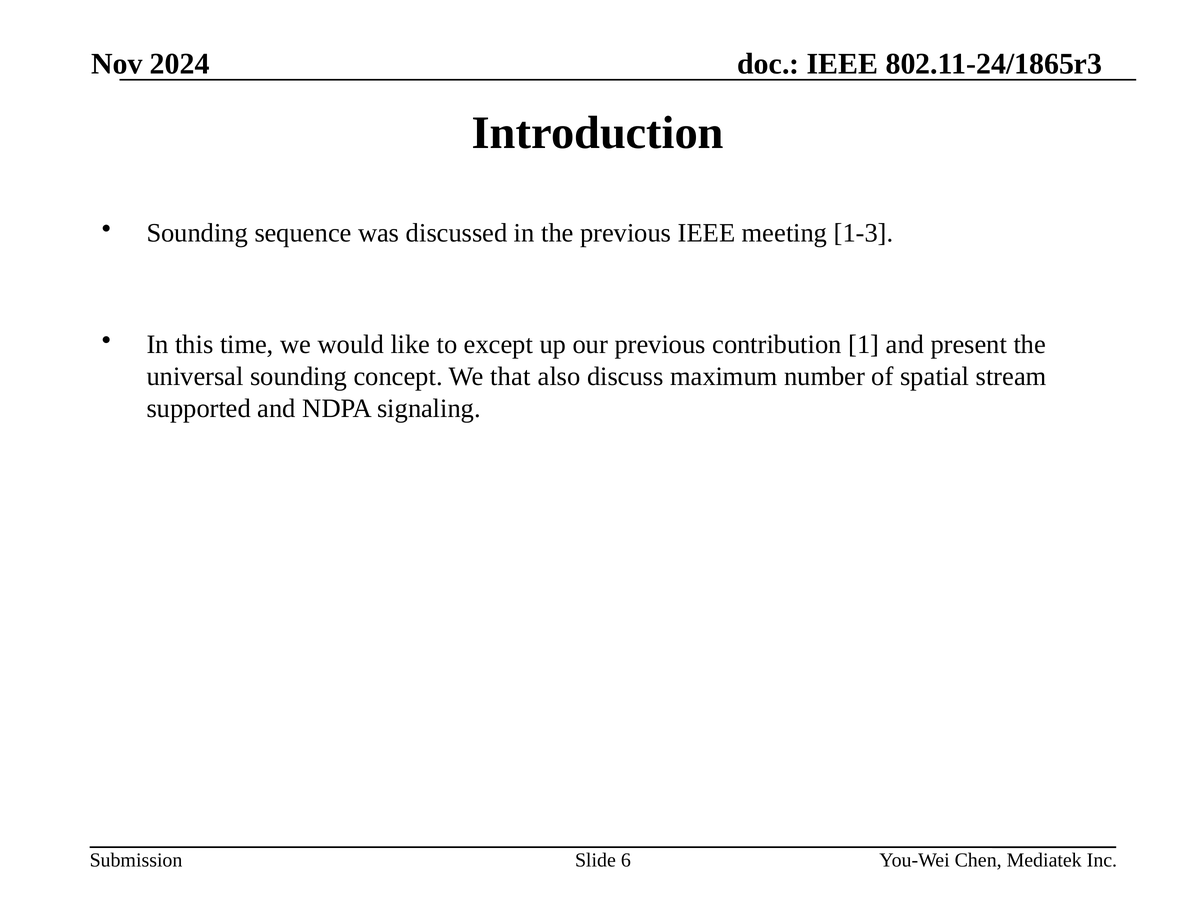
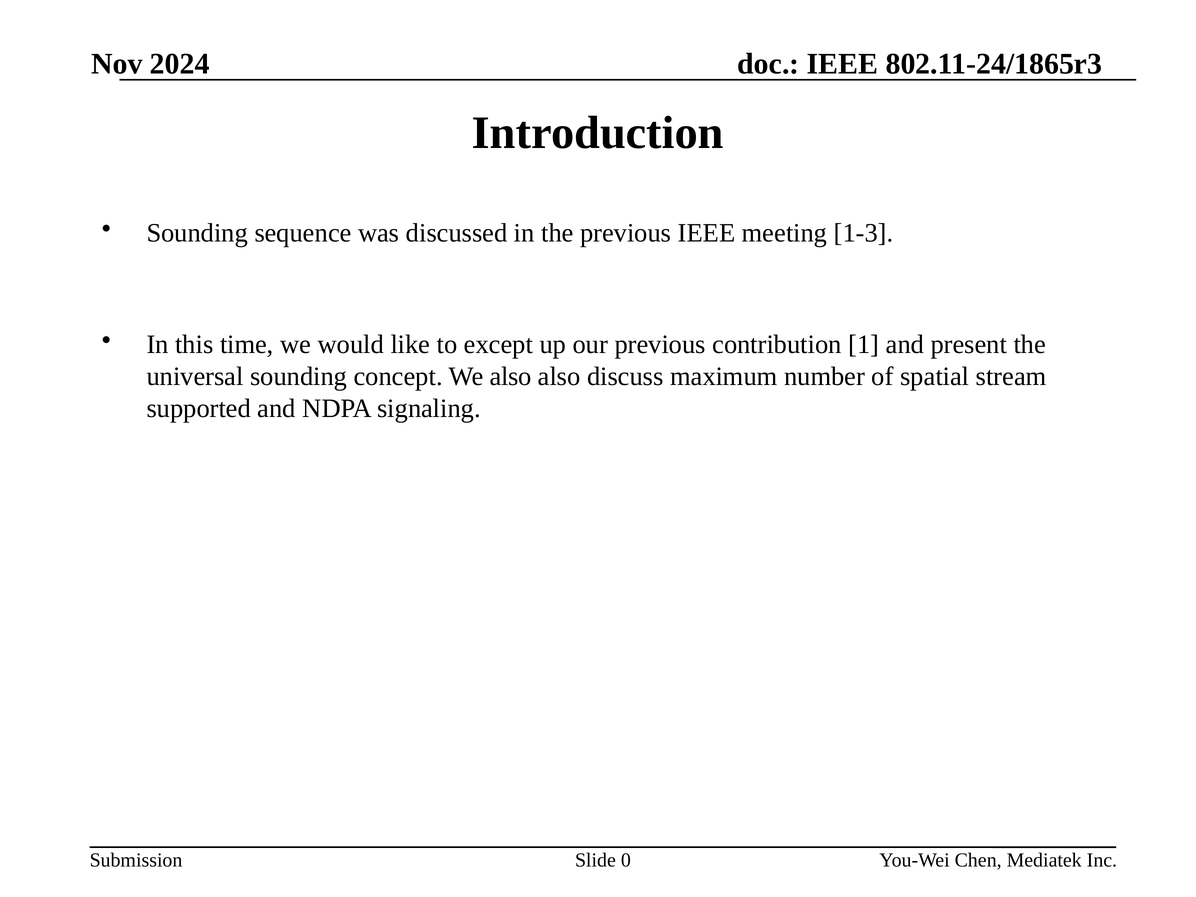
We that: that -> also
6: 6 -> 0
